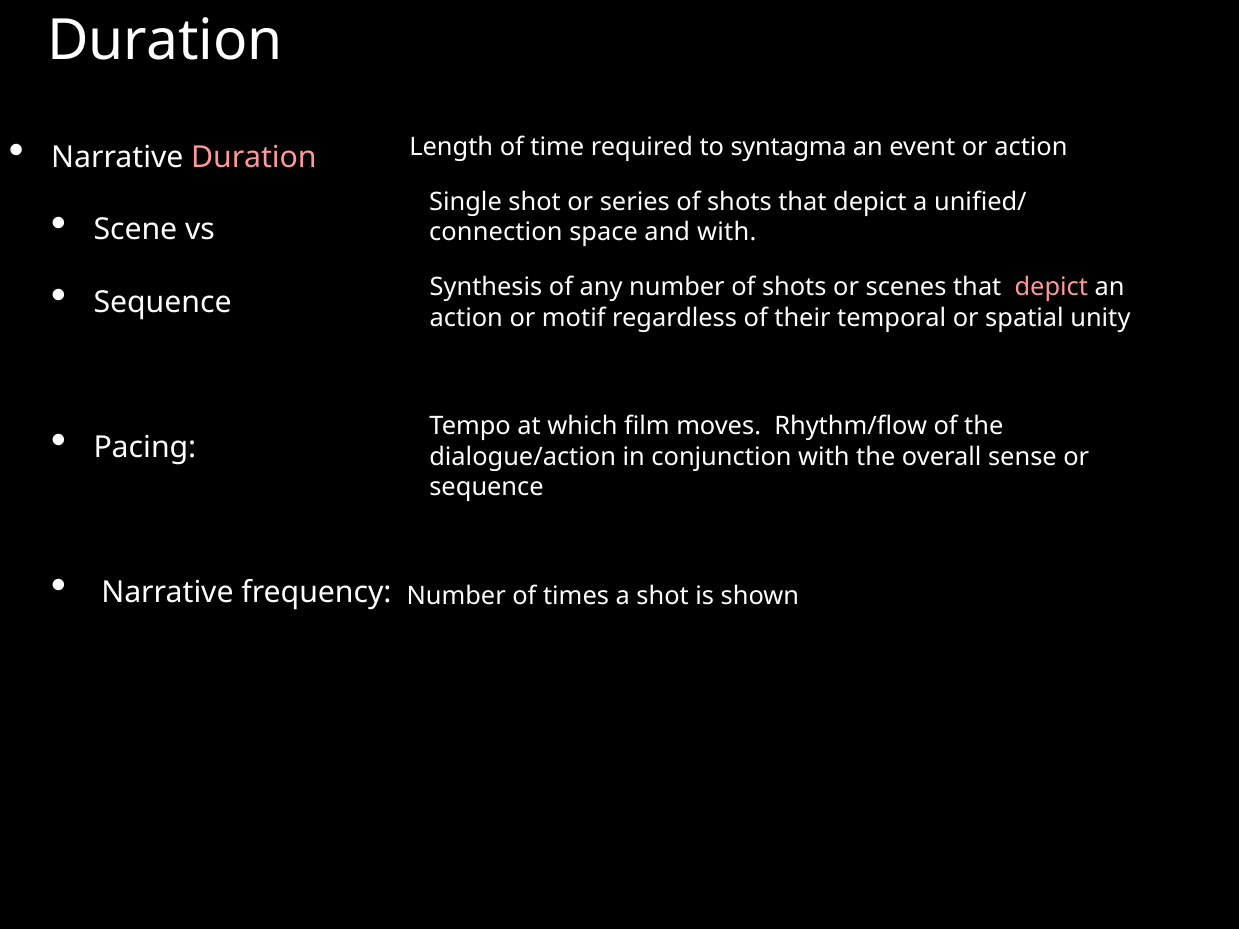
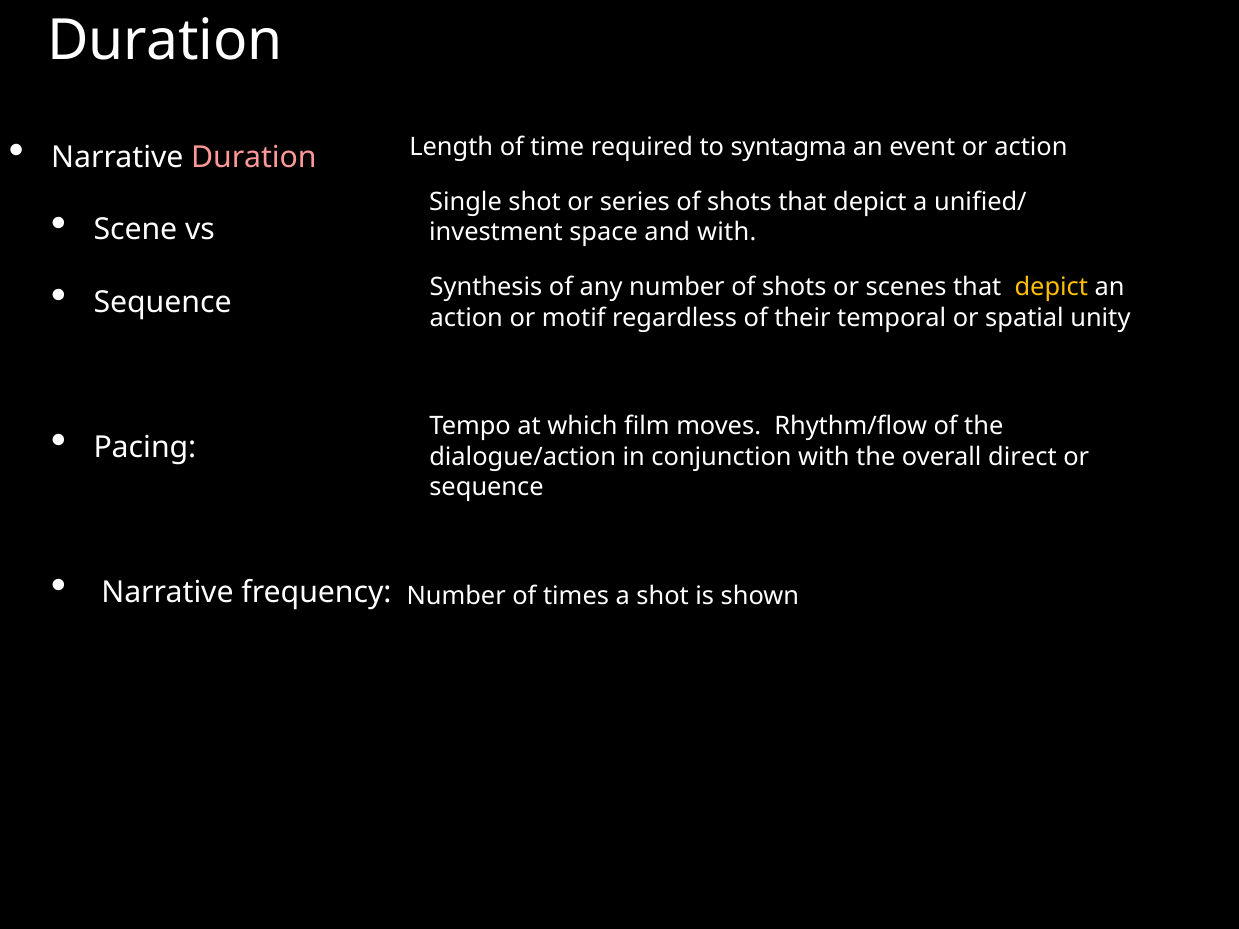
connection: connection -> investment
depict at (1051, 288) colour: pink -> yellow
sense: sense -> direct
